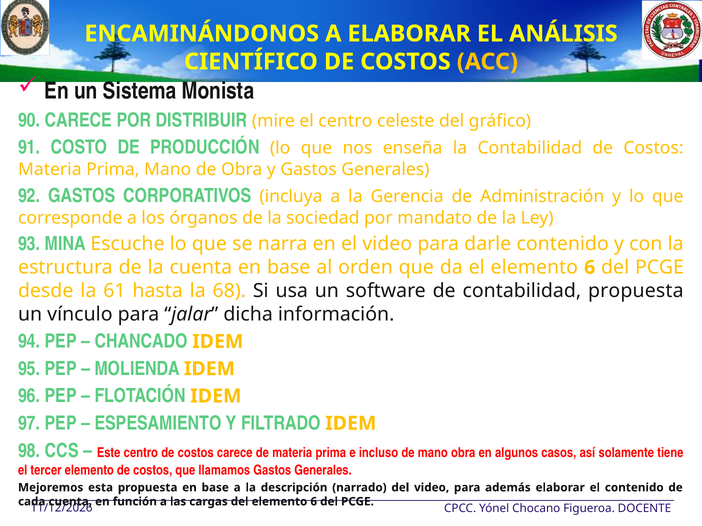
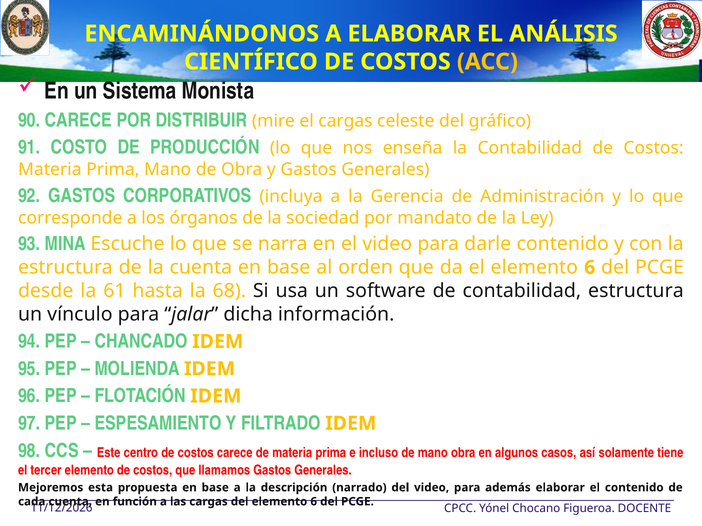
el centro: centro -> cargas
contabilidad propuesta: propuesta -> estructura
